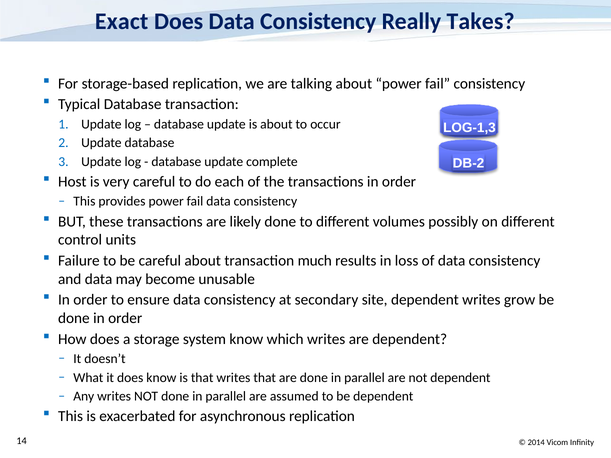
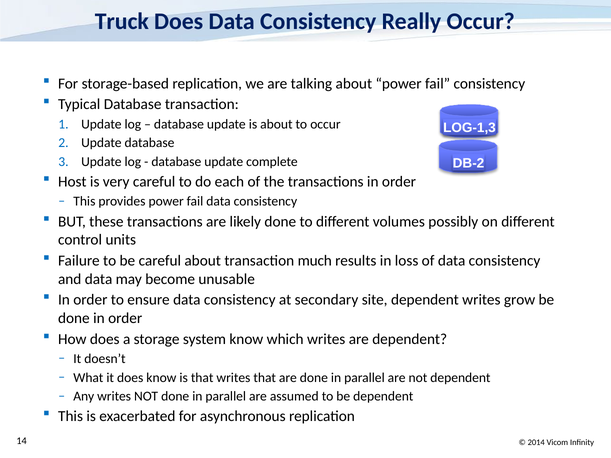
Exact: Exact -> Truck
Really Takes: Takes -> Occur
